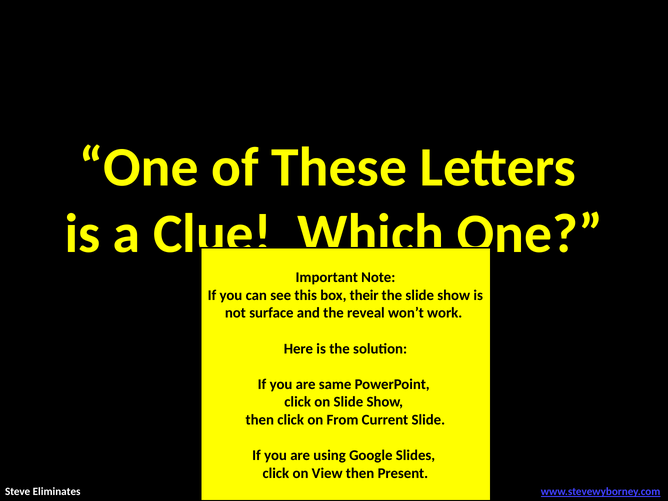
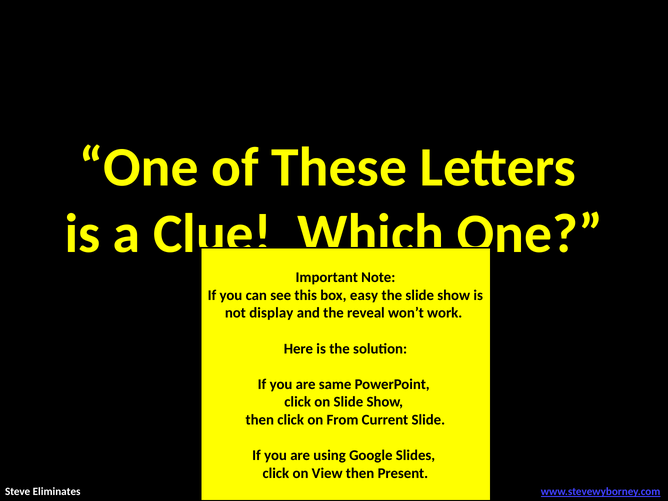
their: their -> easy
surface: surface -> display
